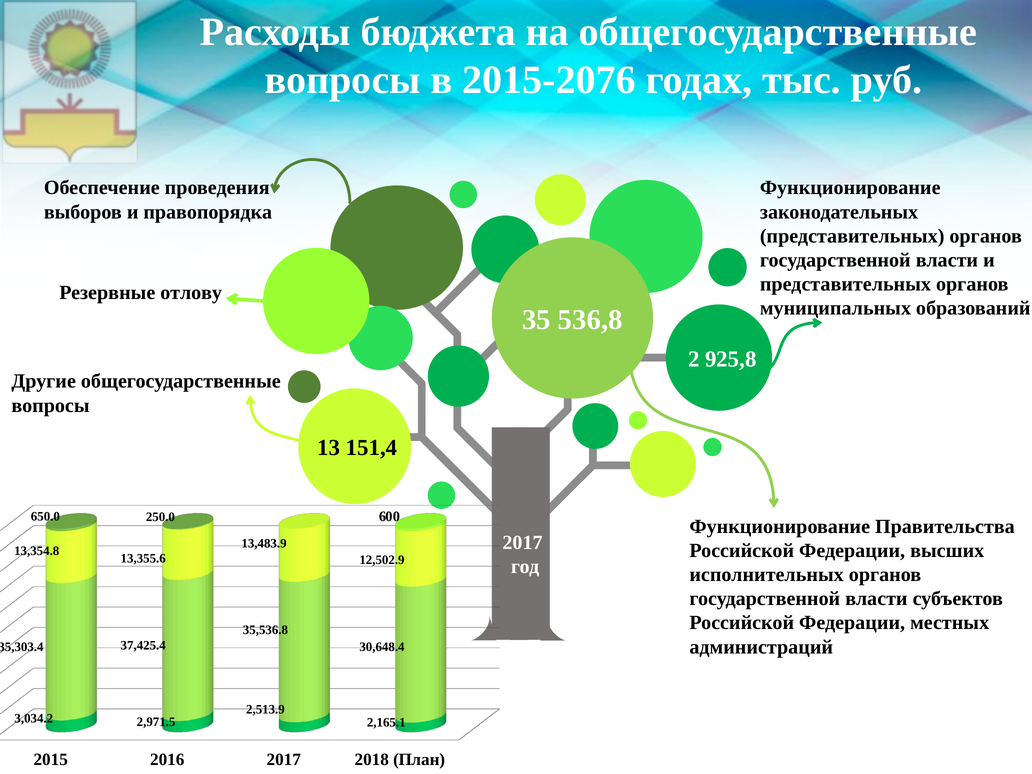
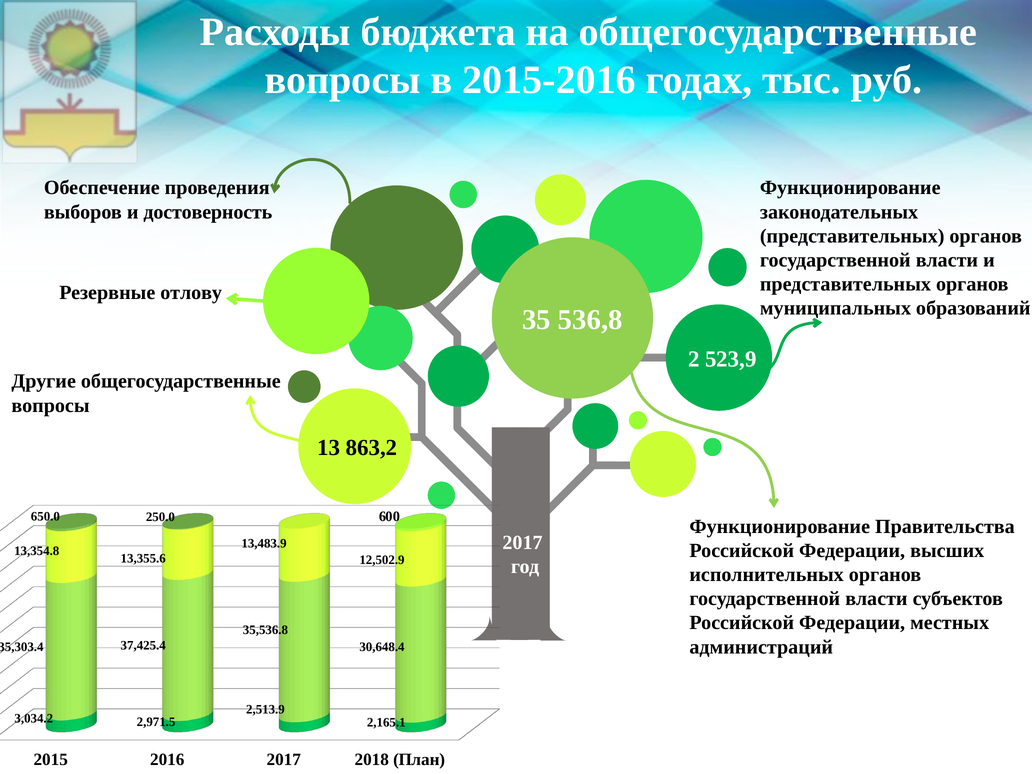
2015-2076: 2015-2076 -> 2015-2016
правопорядка: правопорядка -> достоверность
925,8: 925,8 -> 523,9
151,4: 151,4 -> 863,2
